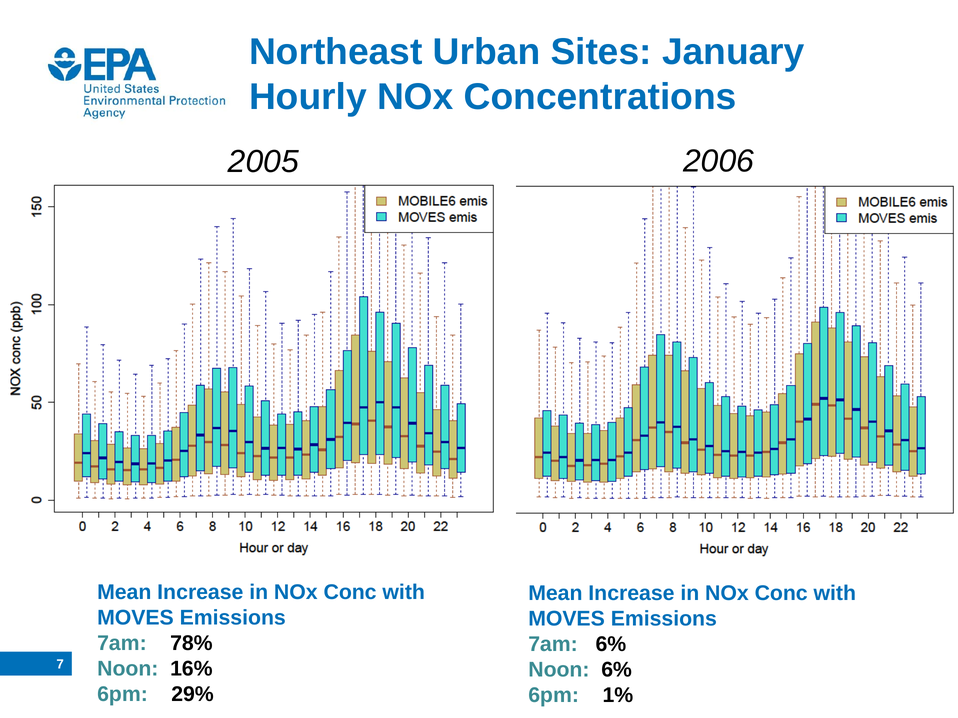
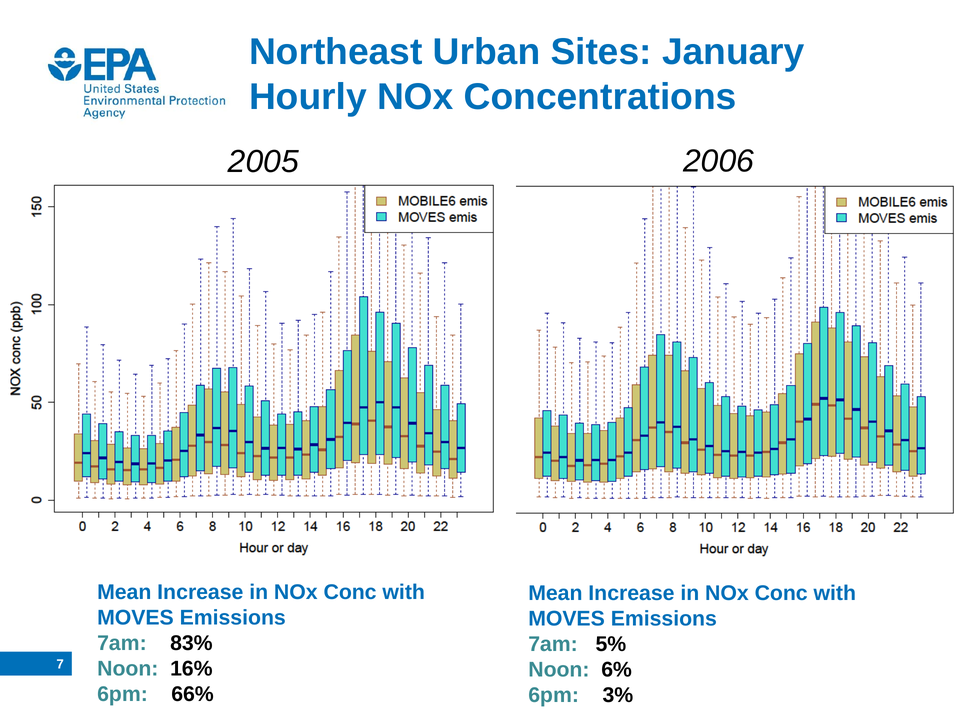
78%: 78% -> 83%
7am 6%: 6% -> 5%
29%: 29% -> 66%
1%: 1% -> 3%
